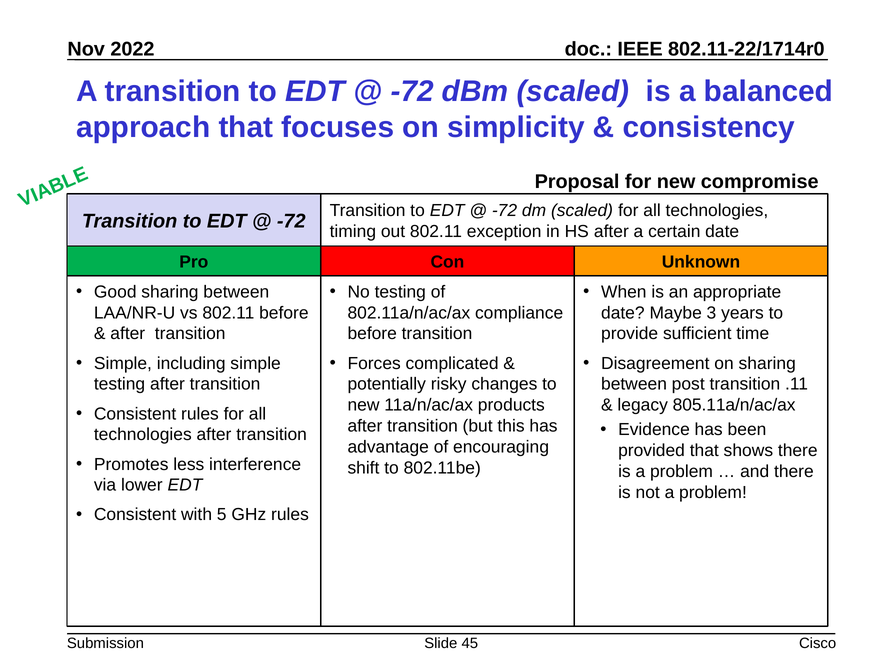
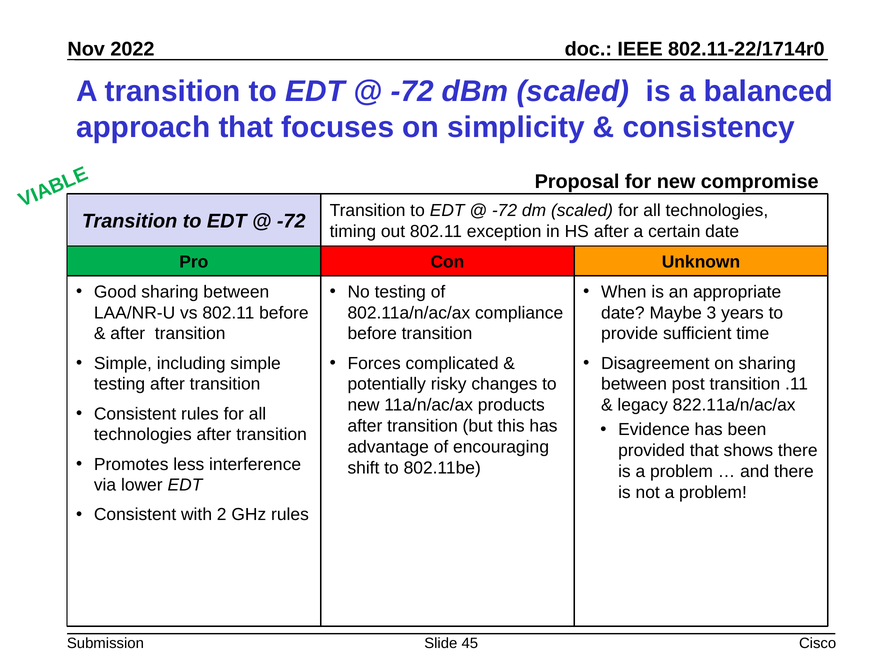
805.11a/n/ac/ax: 805.11a/n/ac/ax -> 822.11a/n/ac/ax
5: 5 -> 2
